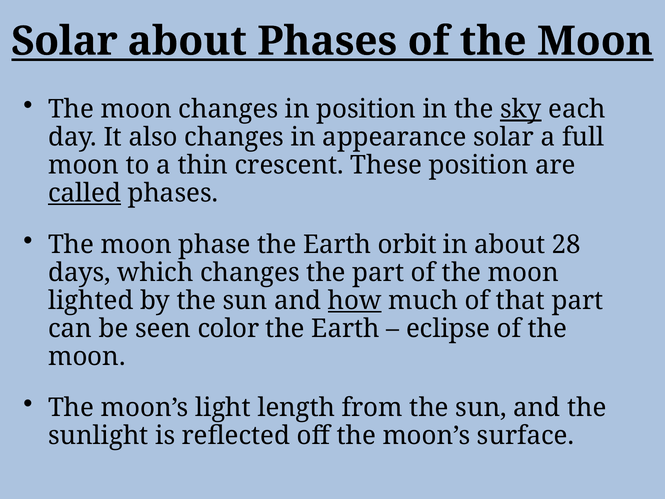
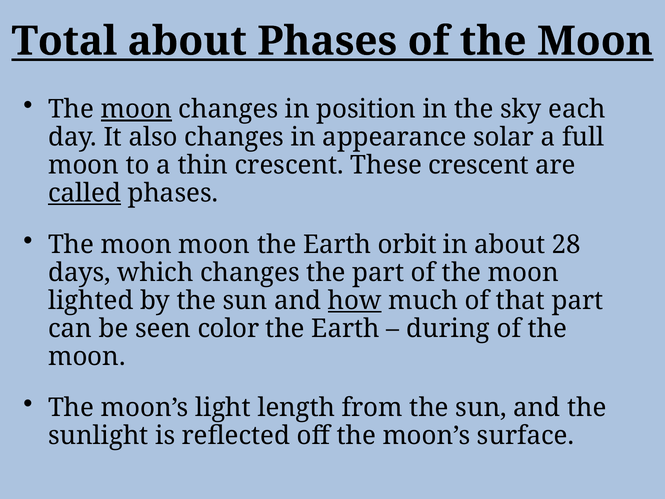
Solar at (64, 41): Solar -> Total
moon at (136, 109) underline: none -> present
sky underline: present -> none
These position: position -> crescent
moon phase: phase -> moon
eclipse: eclipse -> during
